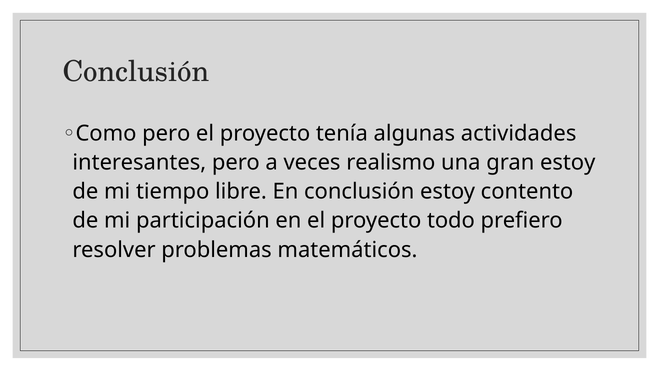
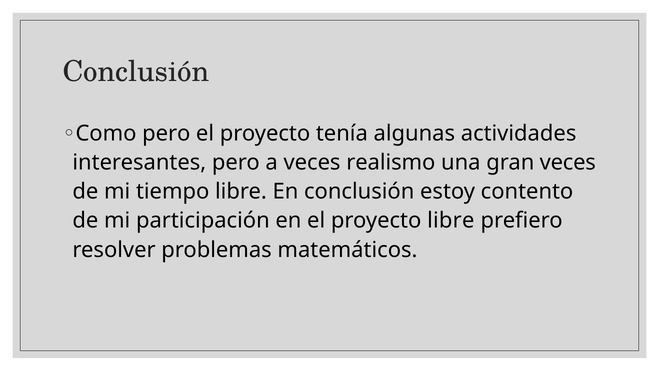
gran estoy: estoy -> veces
proyecto todo: todo -> libre
